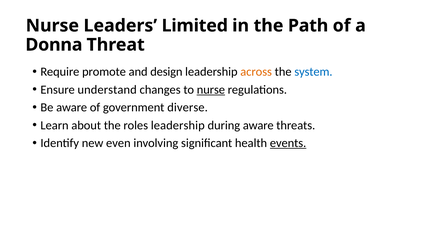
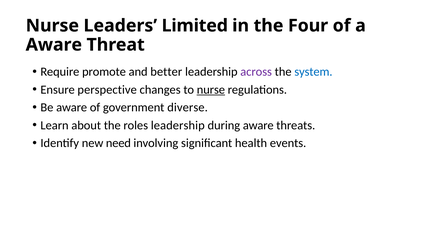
Path: Path -> Four
Donna at (54, 45): Donna -> Aware
design: design -> better
across colour: orange -> purple
understand: understand -> perspective
even: even -> need
events underline: present -> none
